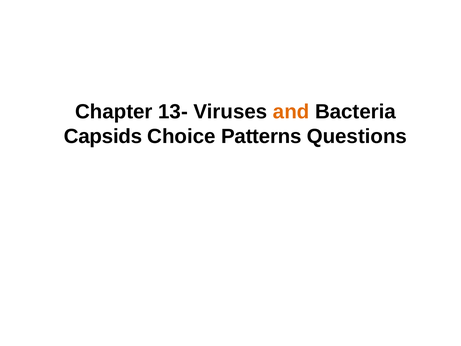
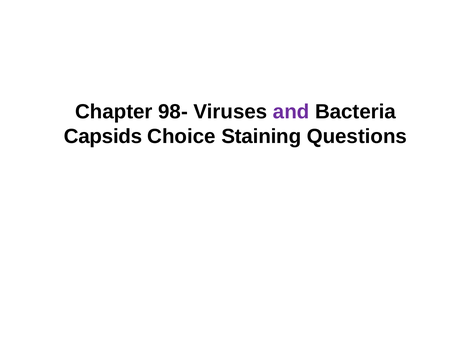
13-: 13- -> 98-
and colour: orange -> purple
Patterns: Patterns -> Staining
